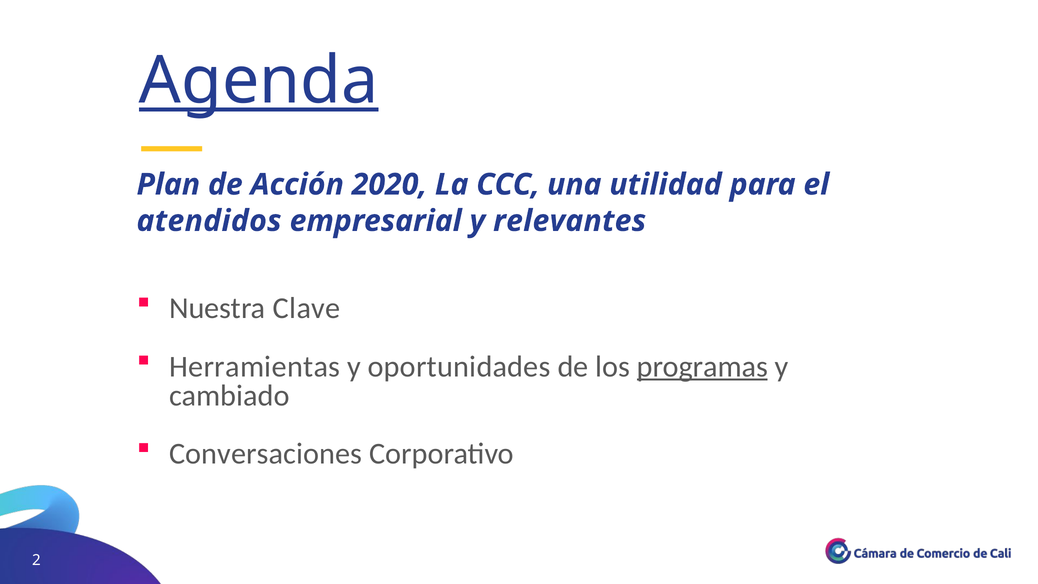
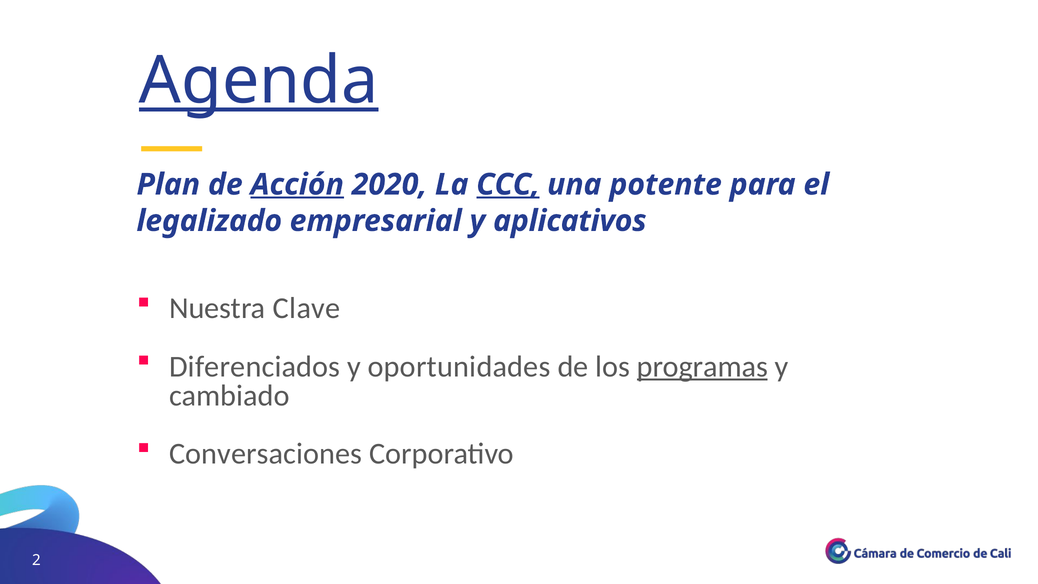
Acción underline: none -> present
CCC underline: none -> present
utilidad: utilidad -> potente
atendidos: atendidos -> legalizado
relevantes: relevantes -> aplicativos
Herramientas: Herramientas -> Diferenciados
